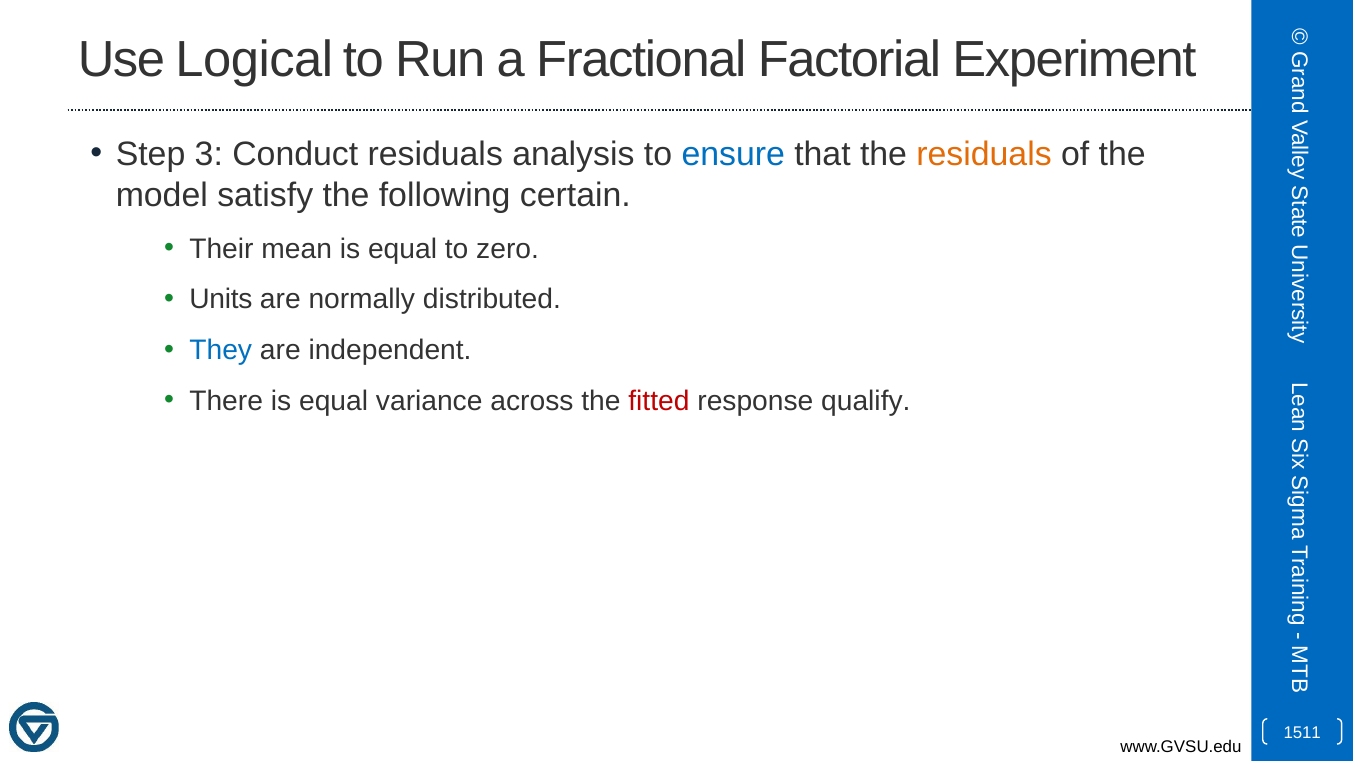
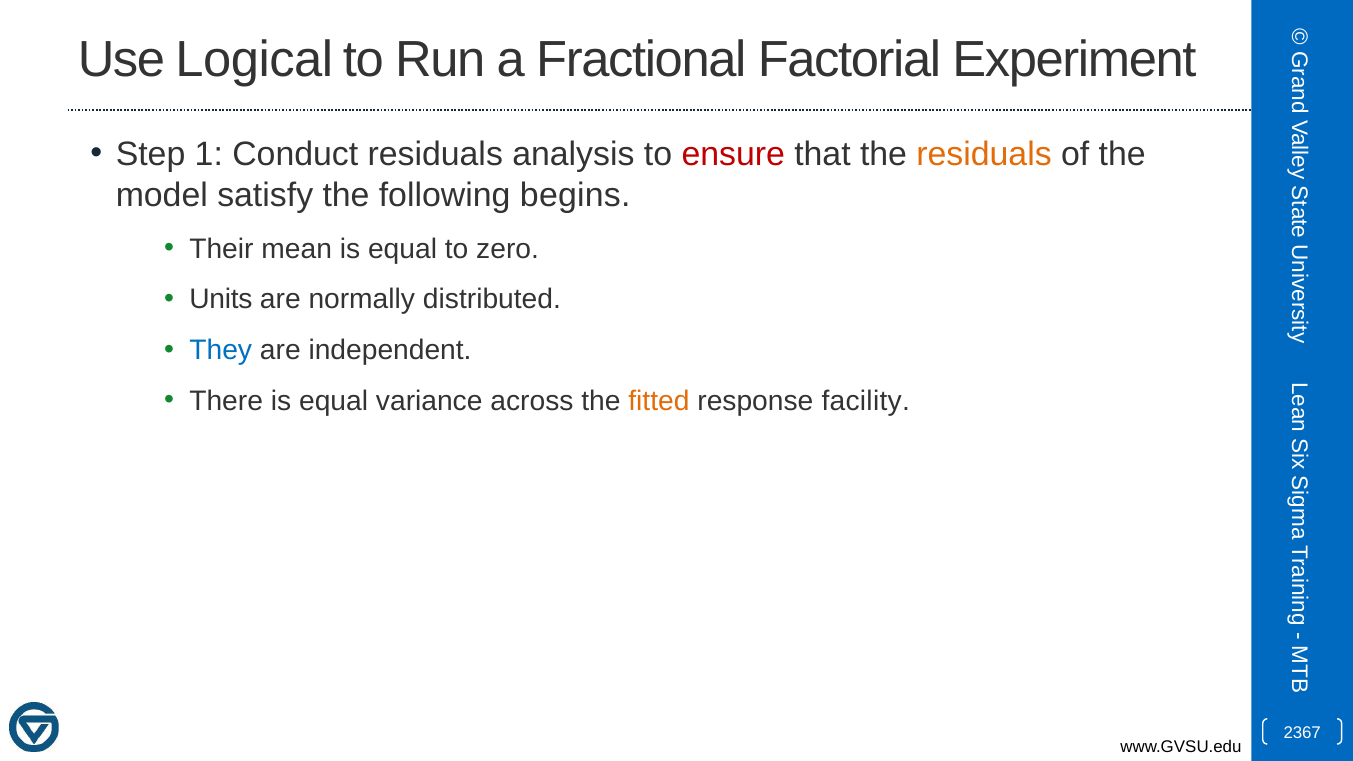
3: 3 -> 1
ensure colour: blue -> red
certain: certain -> begins
fitted colour: red -> orange
qualify: qualify -> facility
1511: 1511 -> 2367
